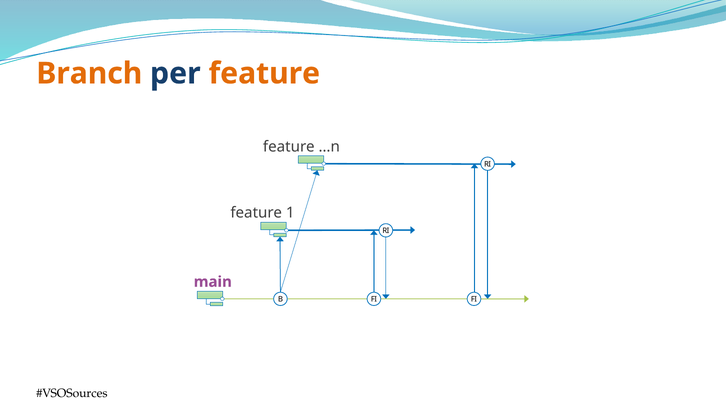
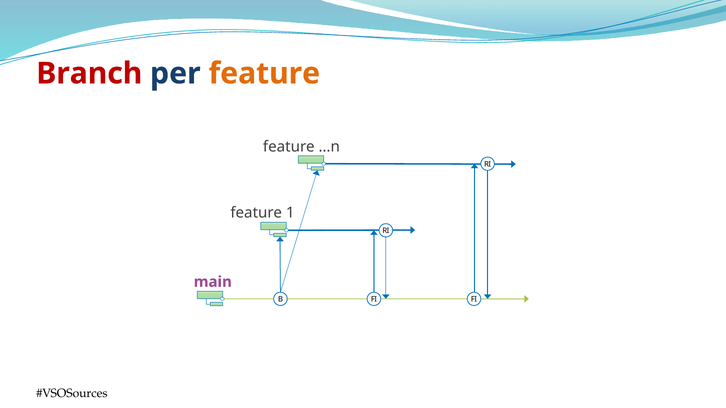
Branch colour: orange -> red
